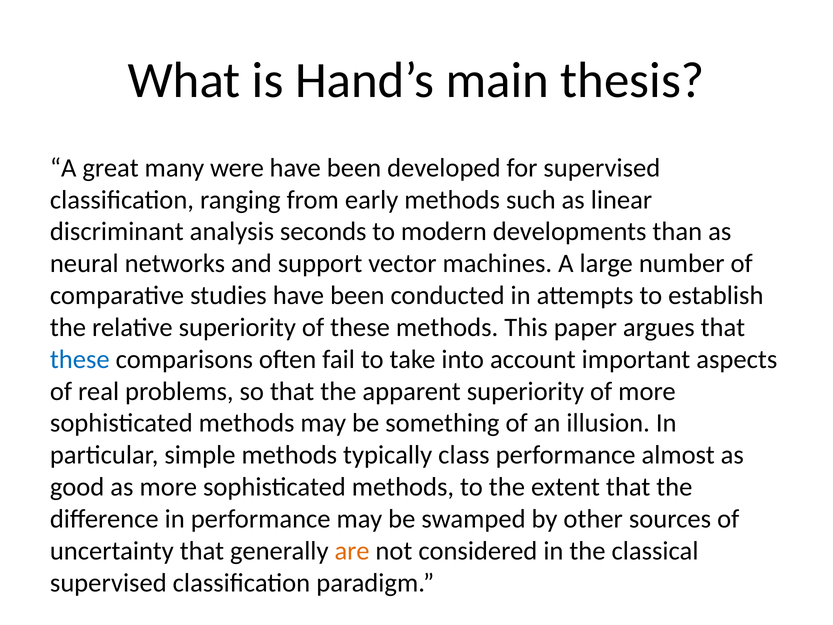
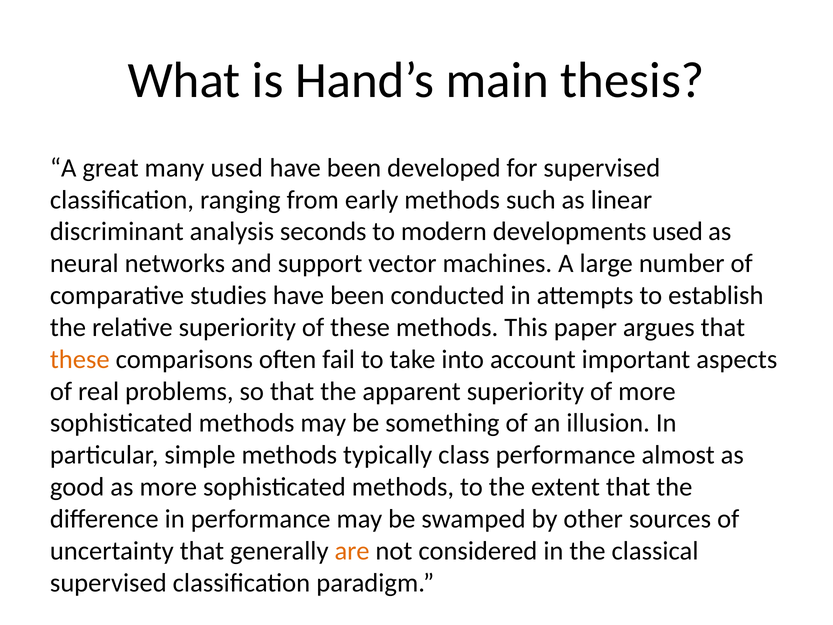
many were: were -> used
developments than: than -> used
these at (80, 359) colour: blue -> orange
